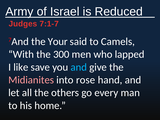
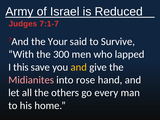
Camels: Camels -> Survive
like: like -> this
and at (79, 67) colour: light blue -> yellow
